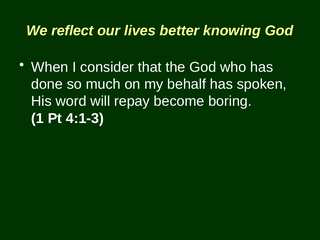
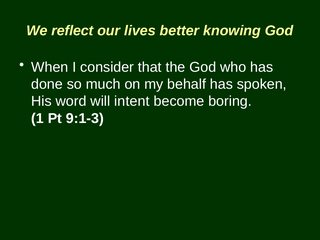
repay: repay -> intent
4:1-3: 4:1-3 -> 9:1-3
